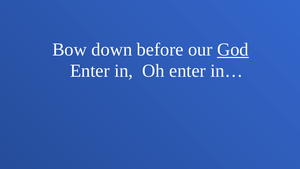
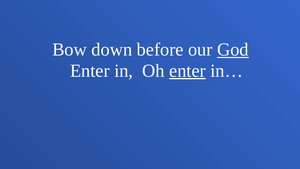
enter at (188, 71) underline: none -> present
